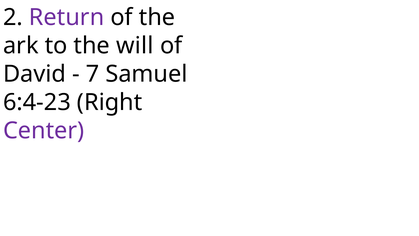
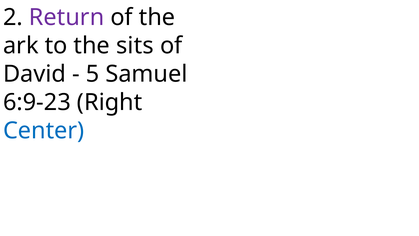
will: will -> sits
7: 7 -> 5
6:4-23: 6:4-23 -> 6:9-23
Center colour: purple -> blue
